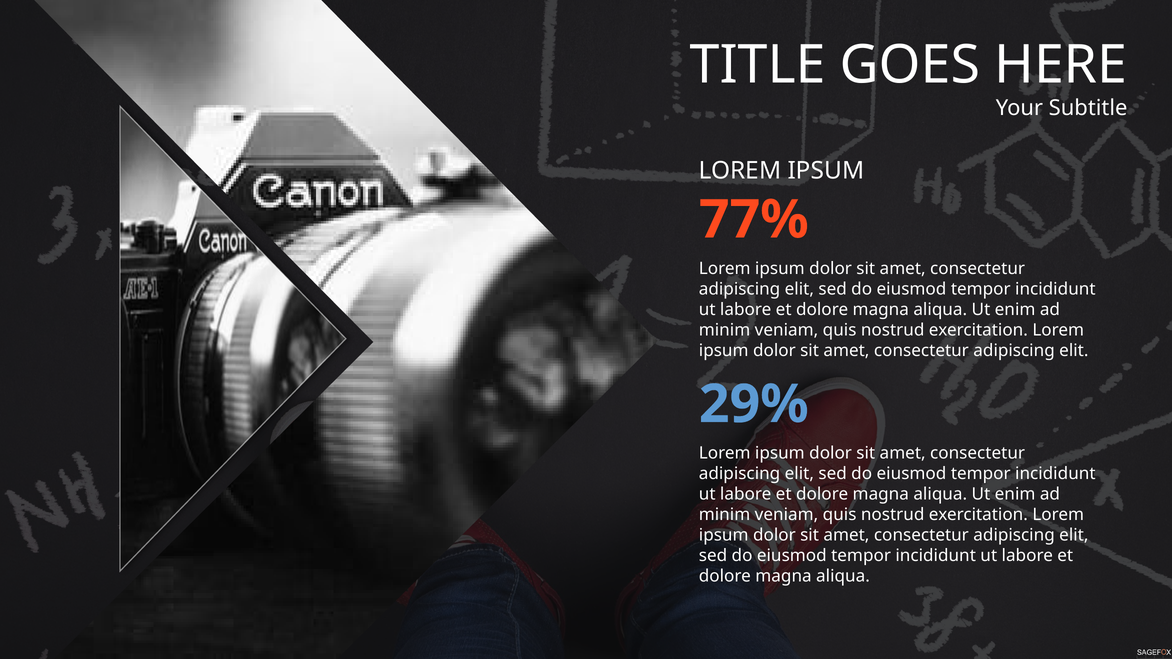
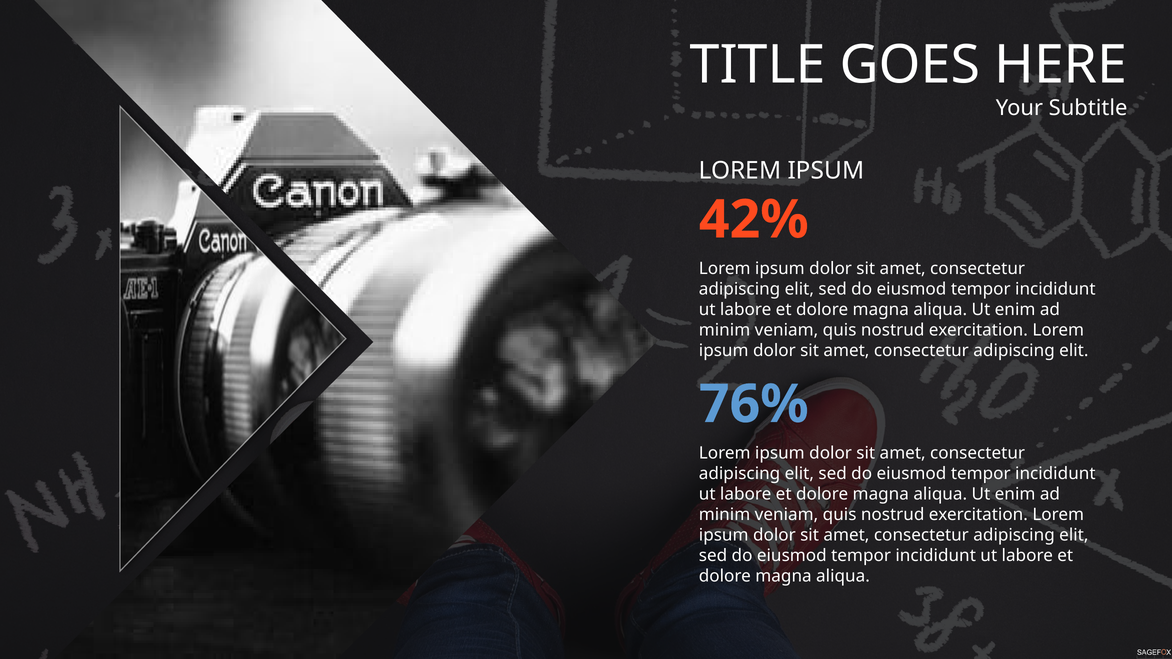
77%: 77% -> 42%
29%: 29% -> 76%
